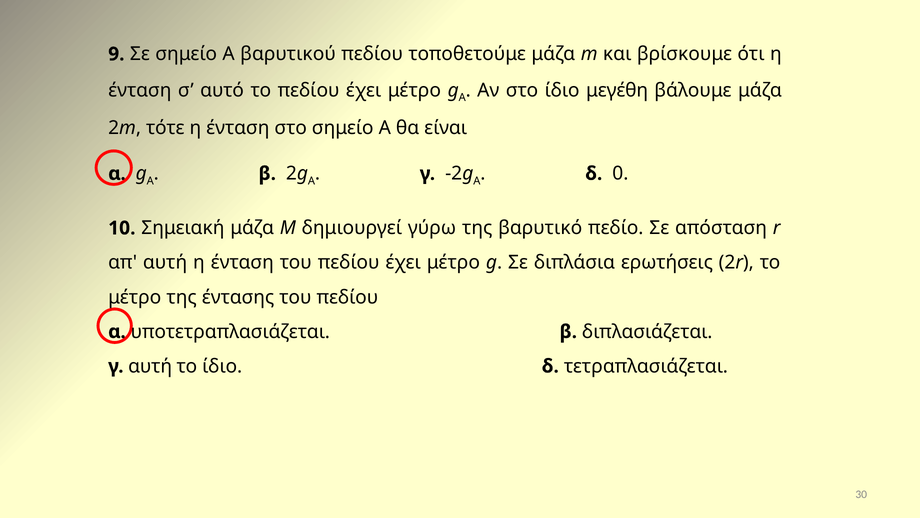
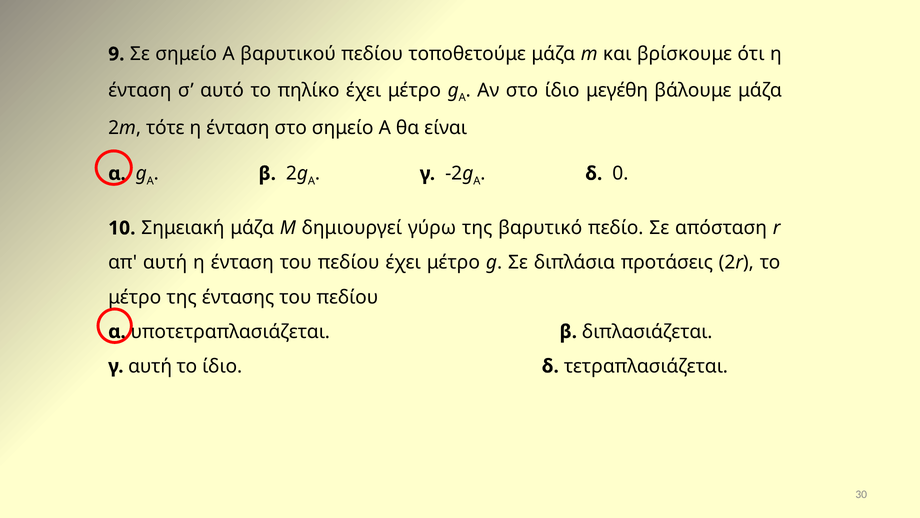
το πεδίου: πεδίου -> πηλίκο
ερωτήσεις: ερωτήσεις -> προτάσεις
